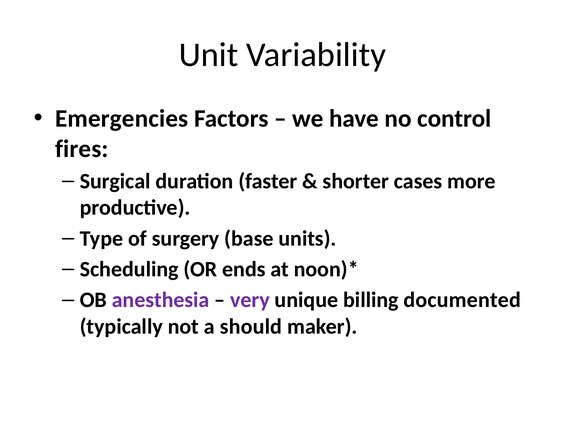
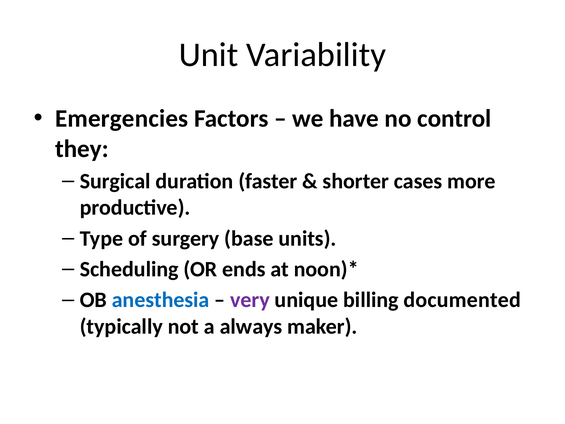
fires: fires -> they
anesthesia colour: purple -> blue
should: should -> always
